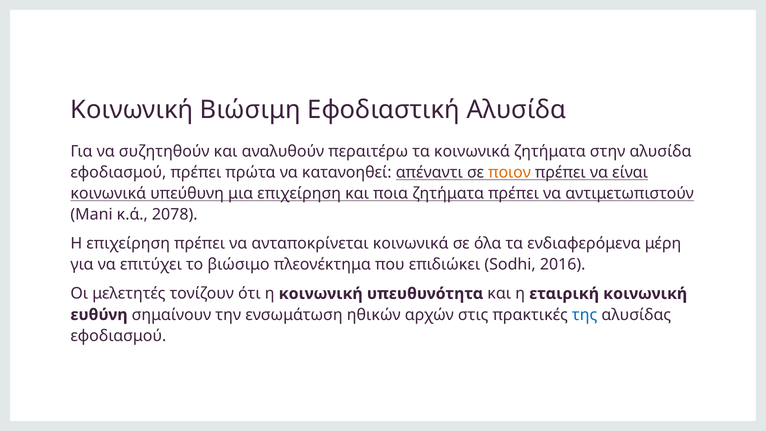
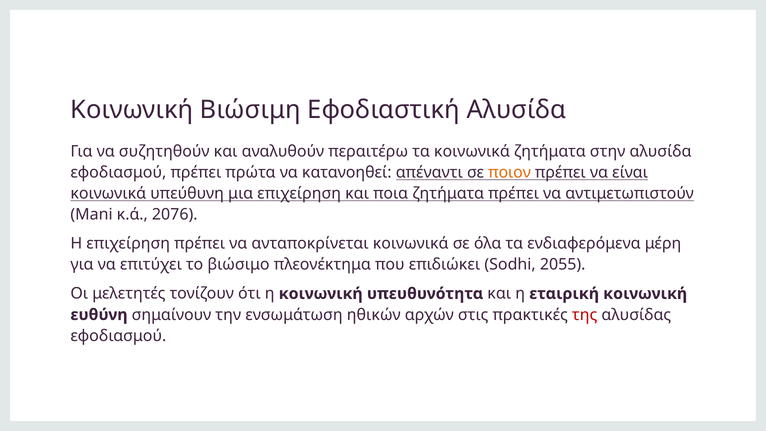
2078: 2078 -> 2076
2016: 2016 -> 2055
της colour: blue -> red
